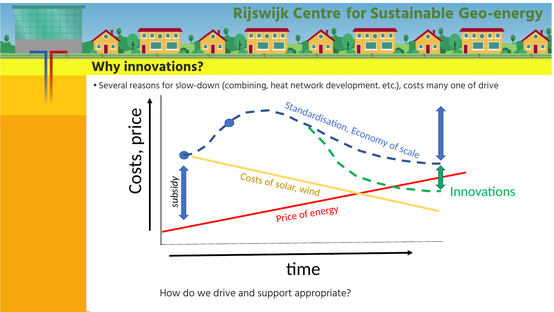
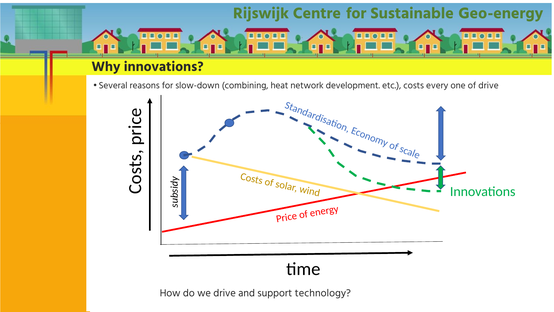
many: many -> every
appropriate: appropriate -> technology
